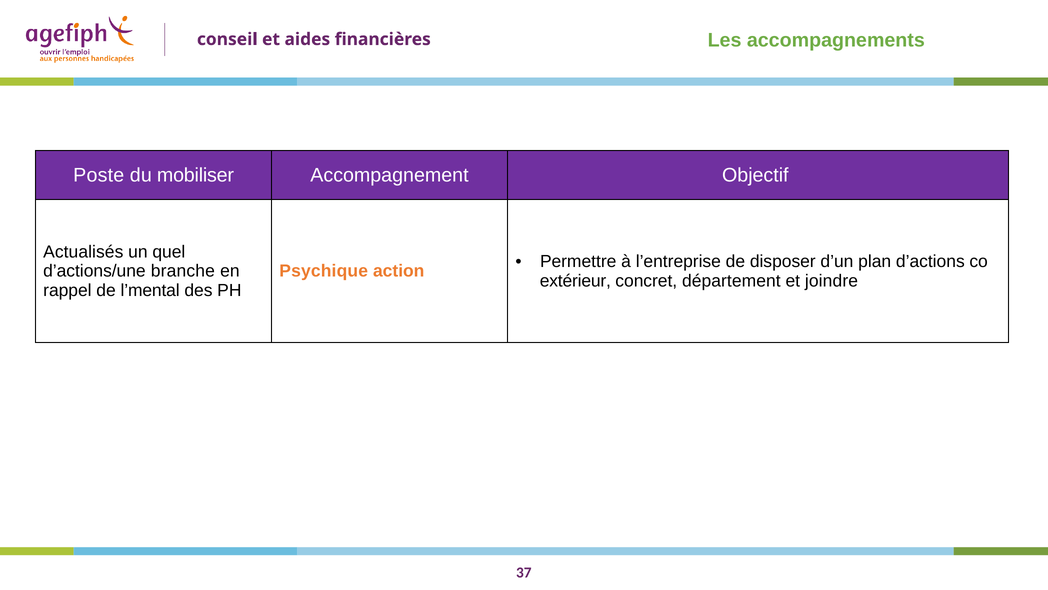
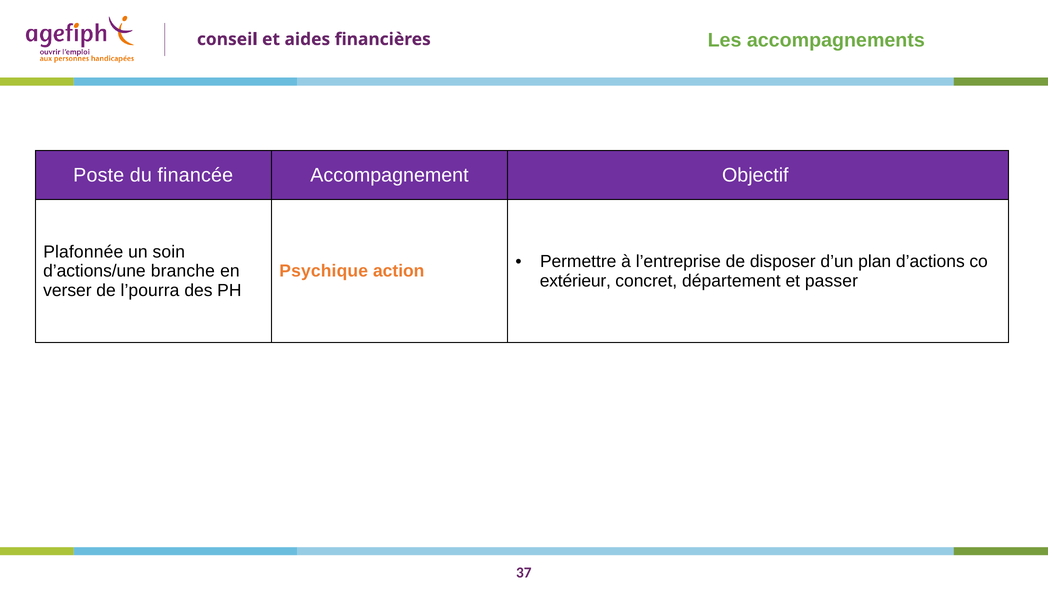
mobiliser: mobiliser -> financée
Actualisés: Actualisés -> Plafonnée
quel: quel -> soin
joindre: joindre -> passer
rappel: rappel -> verser
l’mental: l’mental -> l’pourra
